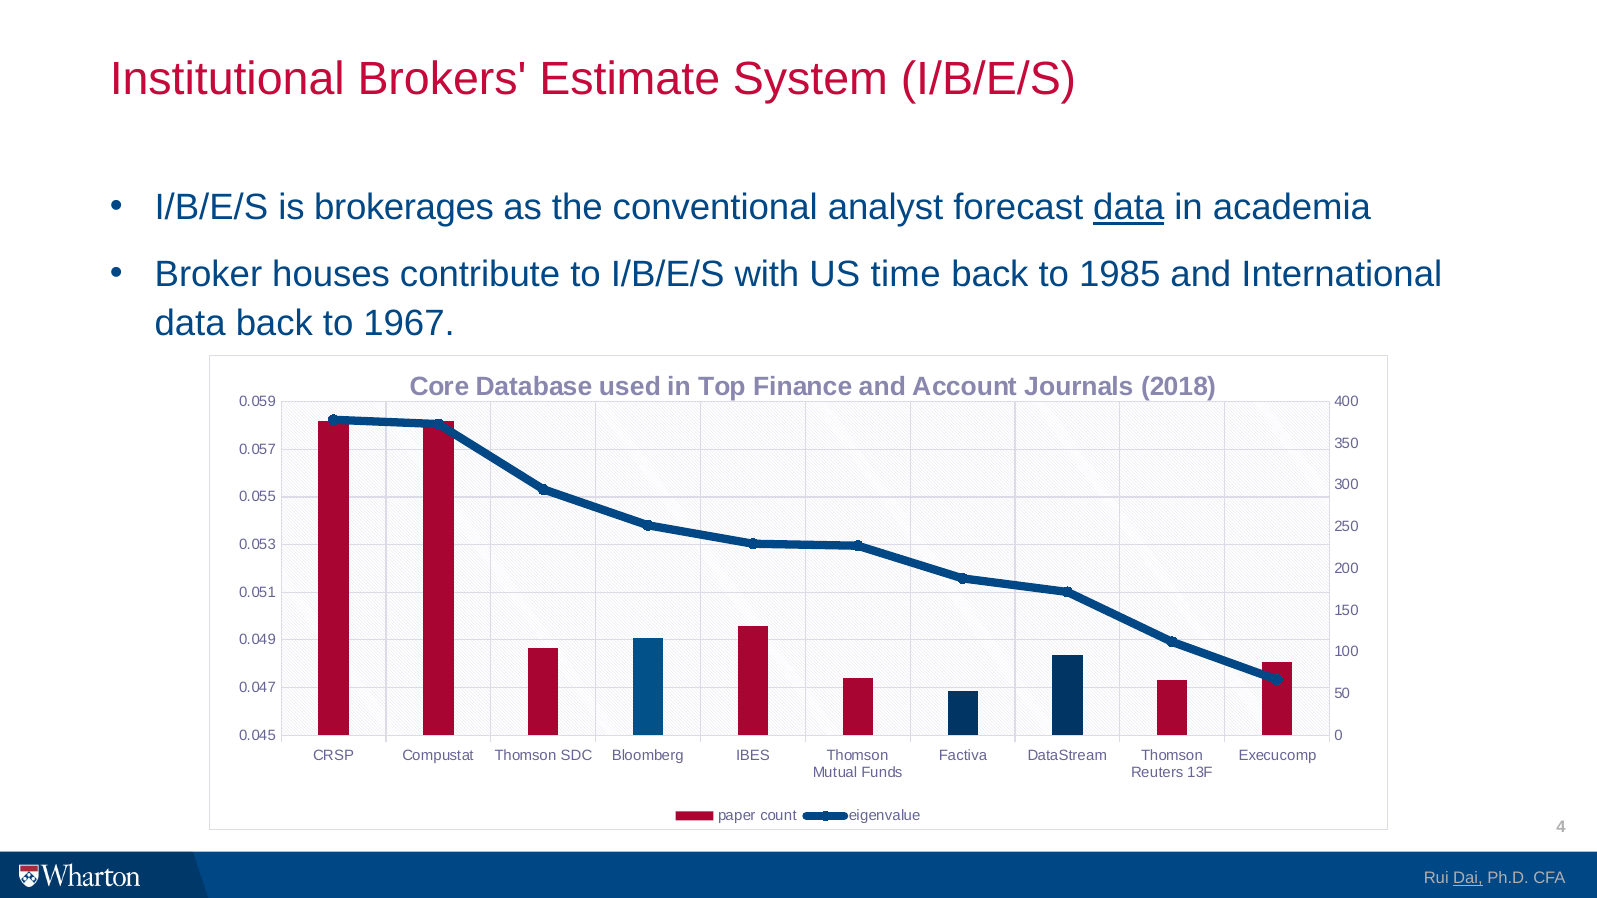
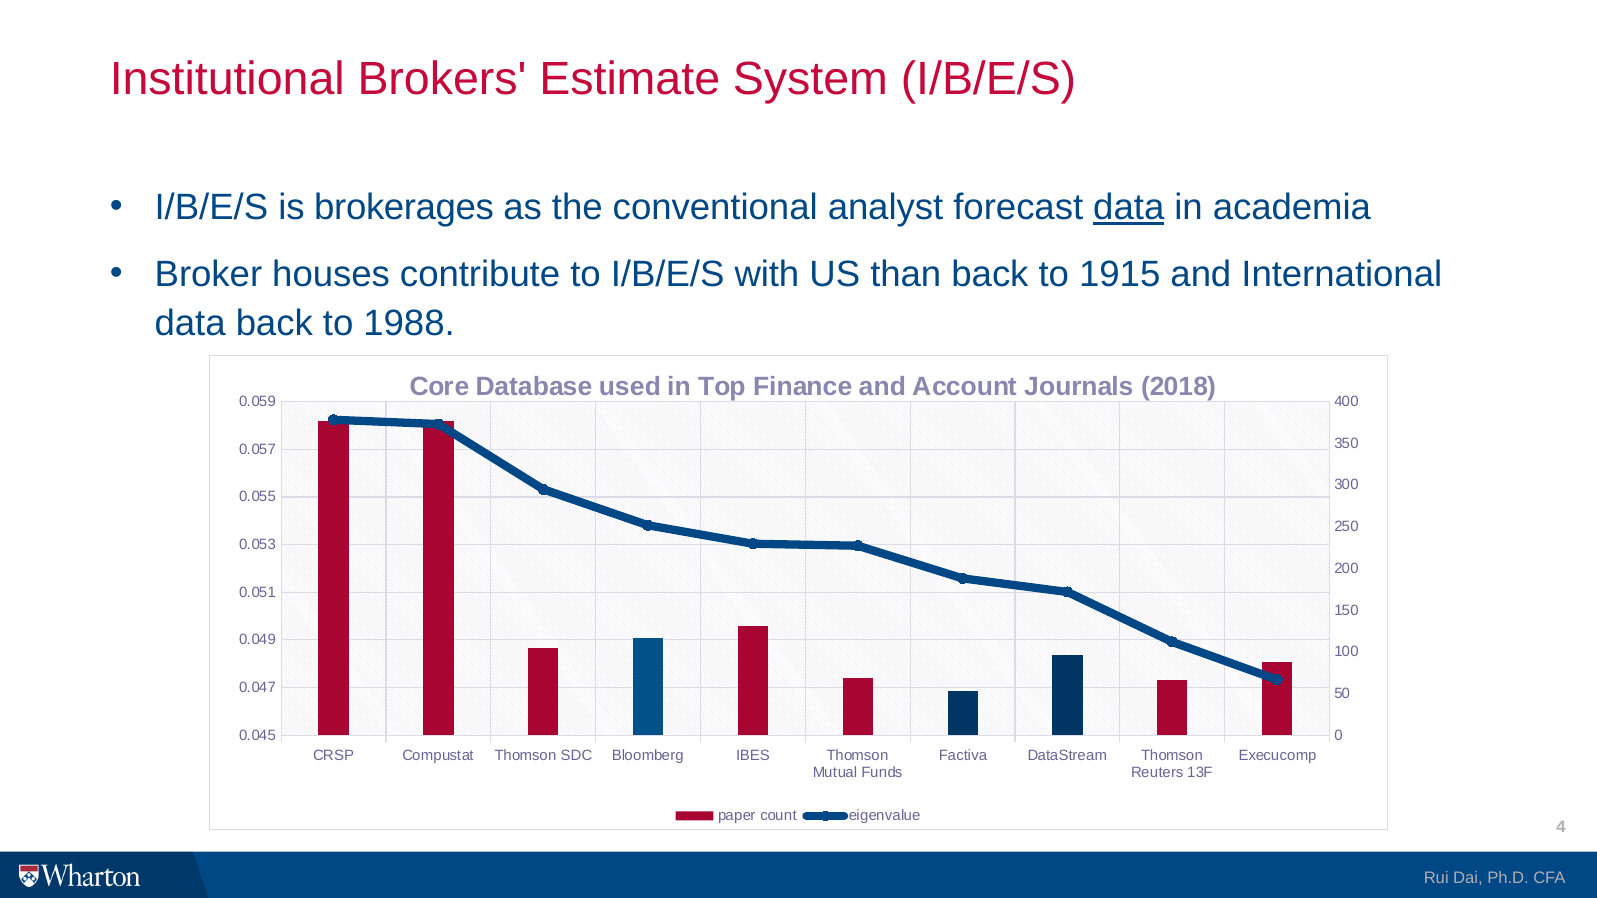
time: time -> than
1985: 1985 -> 1915
1967: 1967 -> 1988
Dai underline: present -> none
